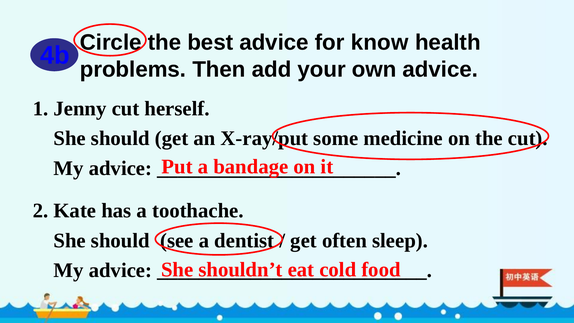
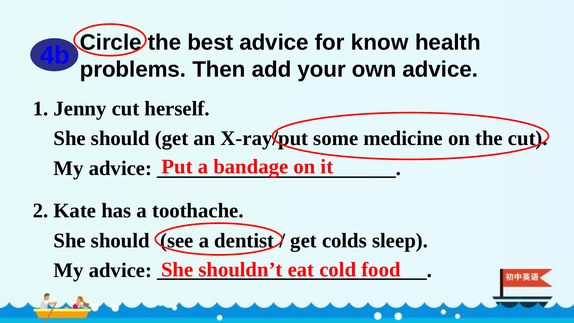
often: often -> colds
